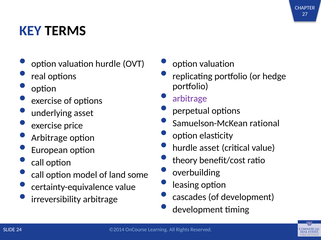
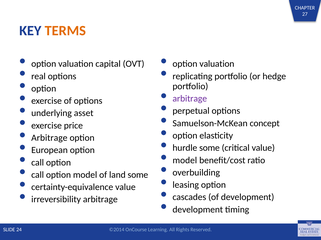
TERMS colour: black -> orange
valuation hurdle: hurdle -> capital
rational: rational -> concept
hurdle asset: asset -> some
theory at (185, 161): theory -> model
